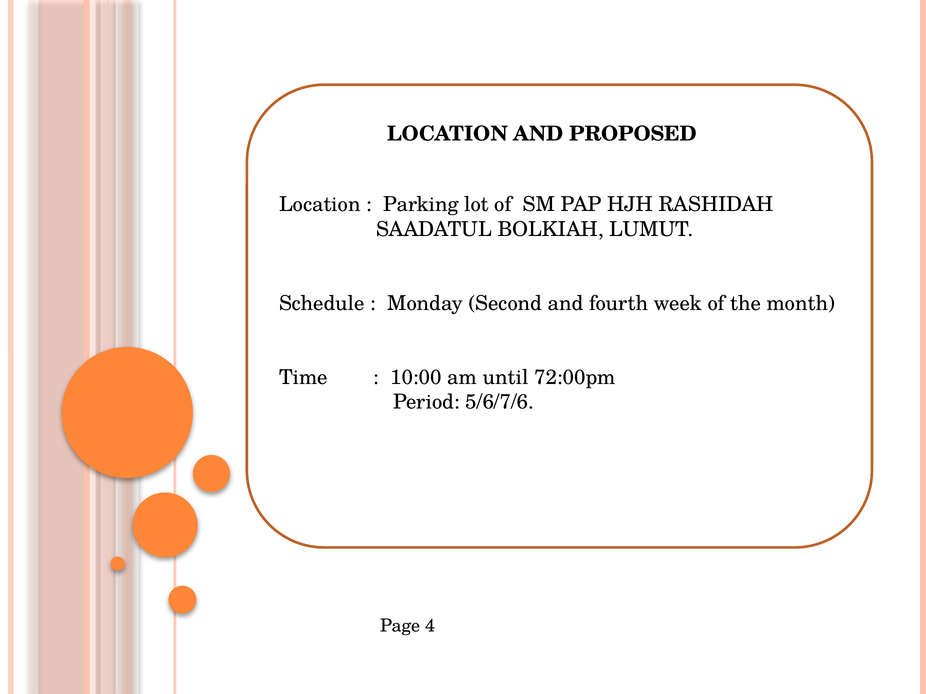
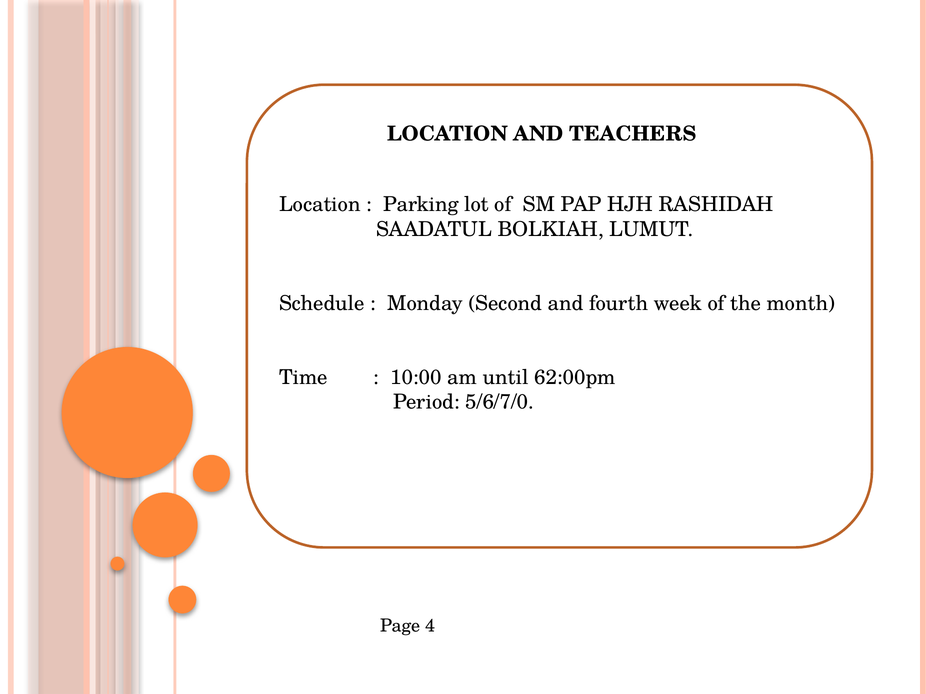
PROPOSED: PROPOSED -> TEACHERS
72:00pm: 72:00pm -> 62:00pm
5/6/7/6: 5/6/7/6 -> 5/6/7/0
